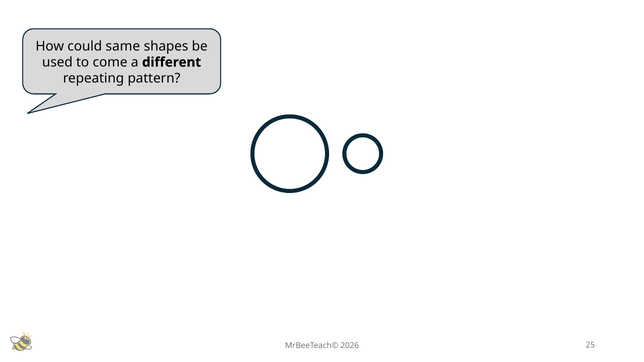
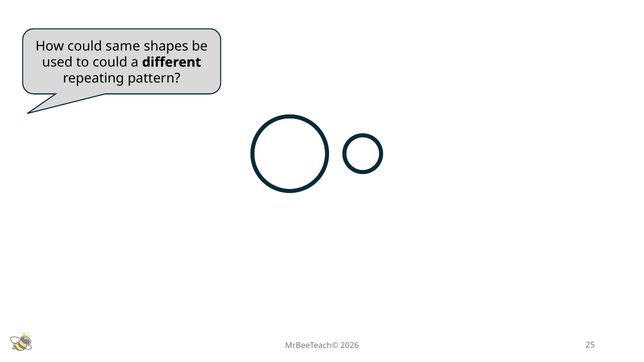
to come: come -> could
